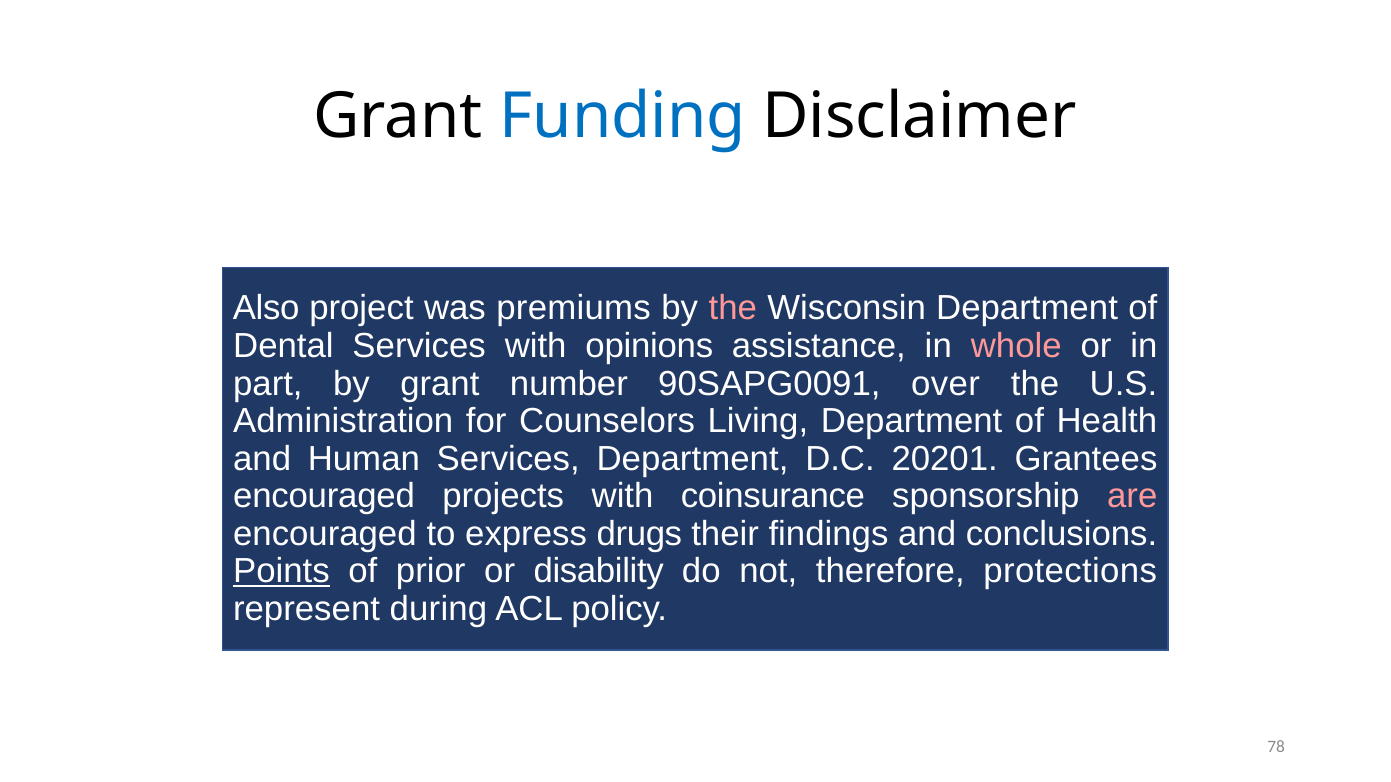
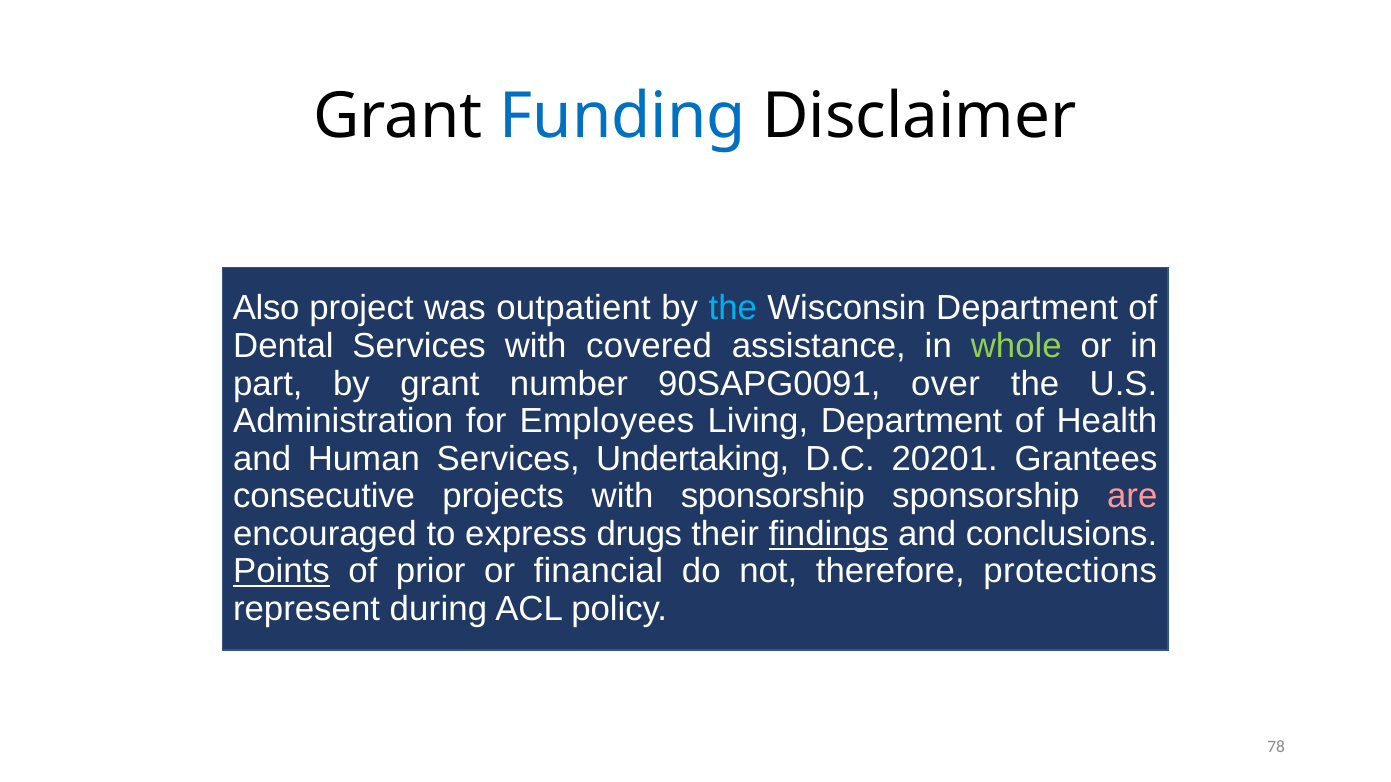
premiums: premiums -> outpatient
the at (733, 309) colour: pink -> light blue
opinions: opinions -> covered
whole colour: pink -> light green
Counselors: Counselors -> Employees
Services Department: Department -> Undertaking
encouraged at (324, 496): encouraged -> consecutive
with coinsurance: coinsurance -> sponsorship
findings underline: none -> present
disability: disability -> financial
